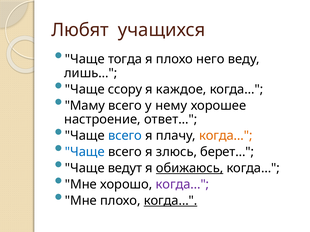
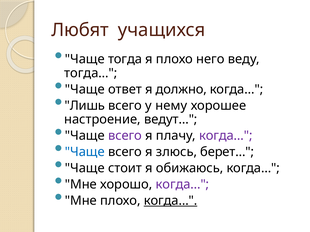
лишь…: лишь… -> тогда…
ссору: ссору -> ответ
каждое: каждое -> должно
Маму: Маму -> Лишь
ответ…: ответ… -> ведут…
всего at (125, 136) colour: blue -> purple
когда… at (226, 136) colour: orange -> purple
ведут: ведут -> стоит
обижаюсь underline: present -> none
